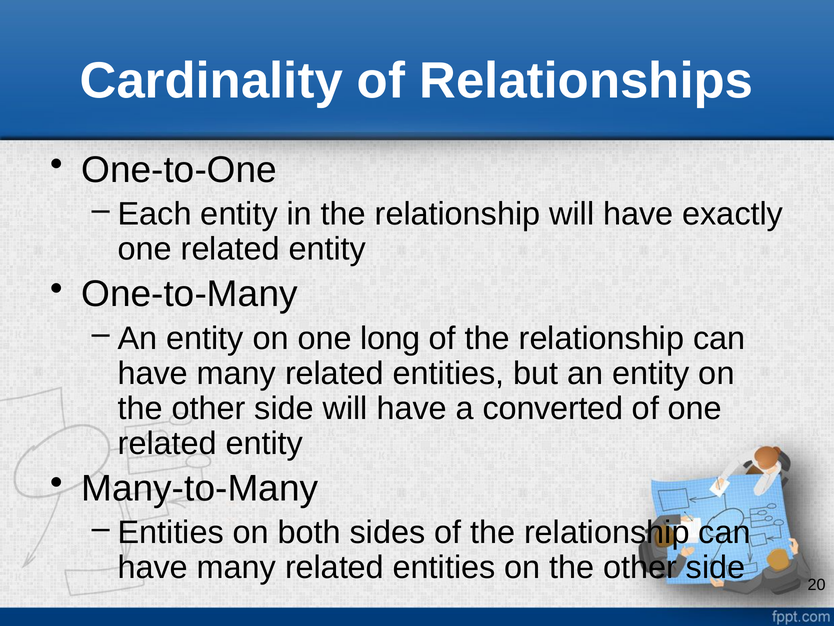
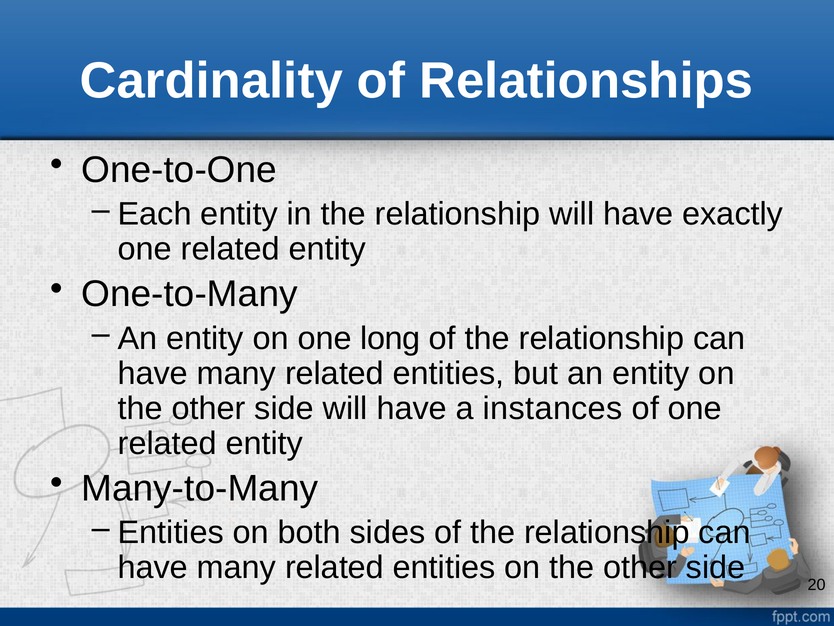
converted: converted -> instances
